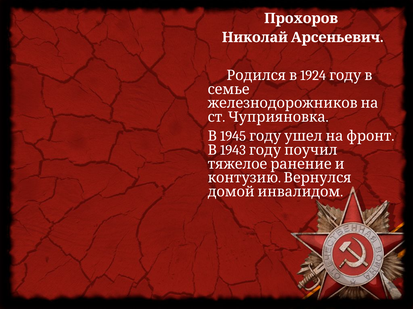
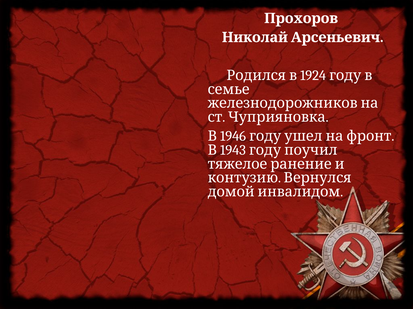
1945: 1945 -> 1946
